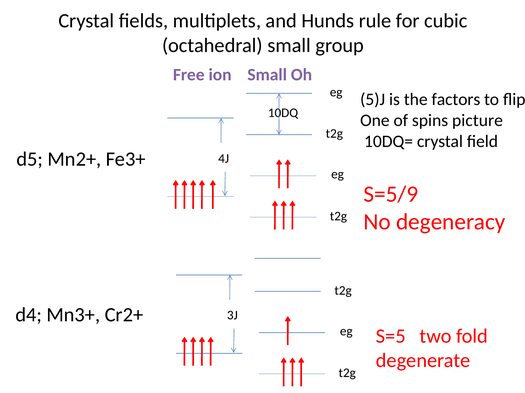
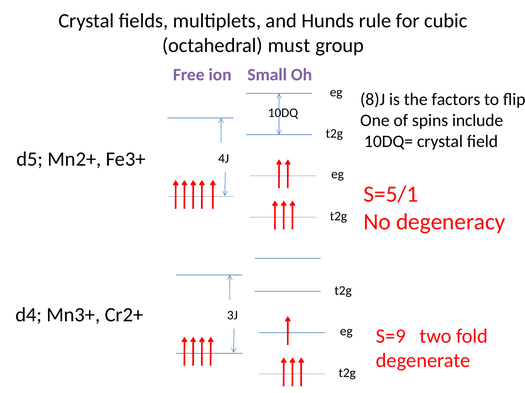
octahedral small: small -> must
5)J: 5)J -> 8)J
picture: picture -> include
S=5/9: S=5/9 -> S=5/1
S=5: S=5 -> S=9
